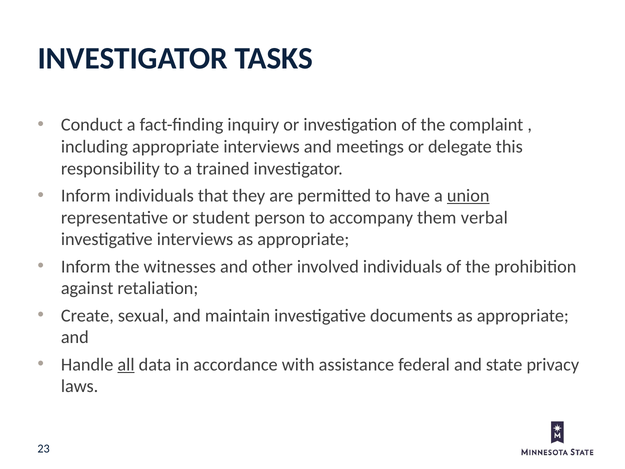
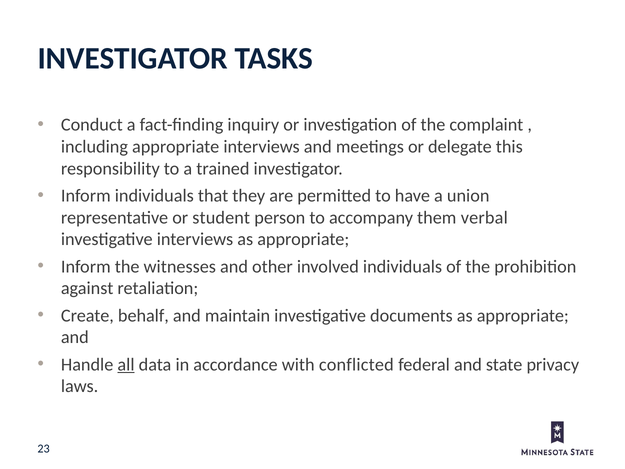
union underline: present -> none
sexual: sexual -> behalf
assistance: assistance -> conflicted
